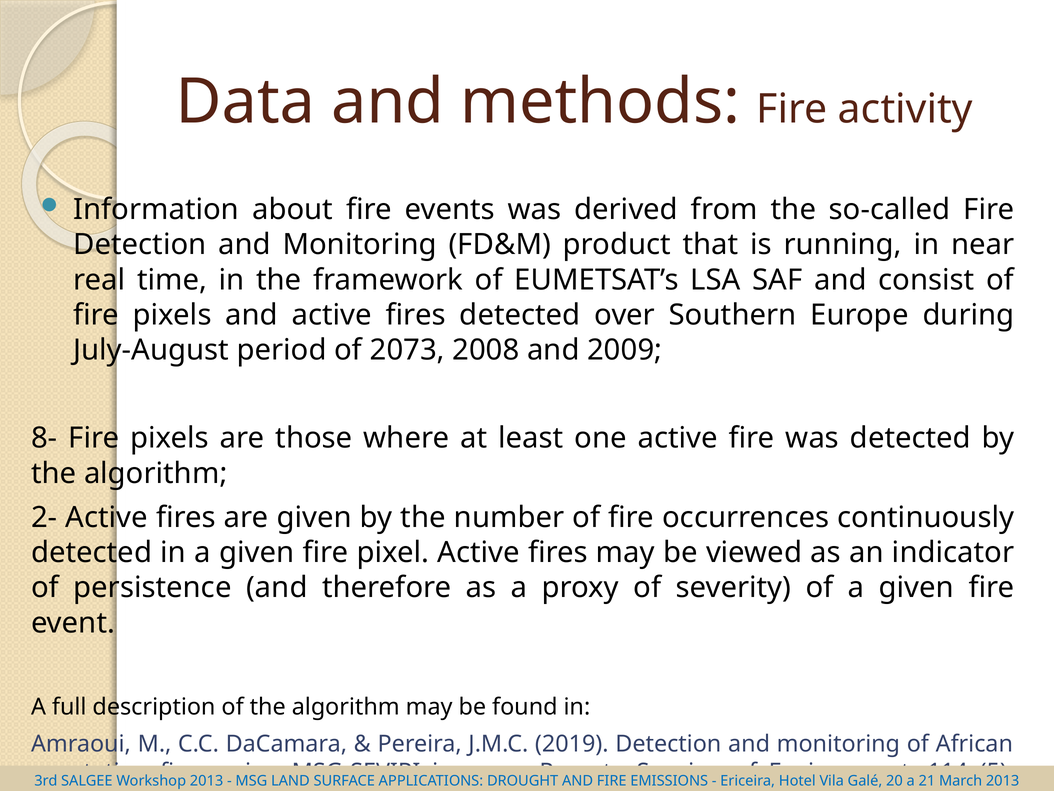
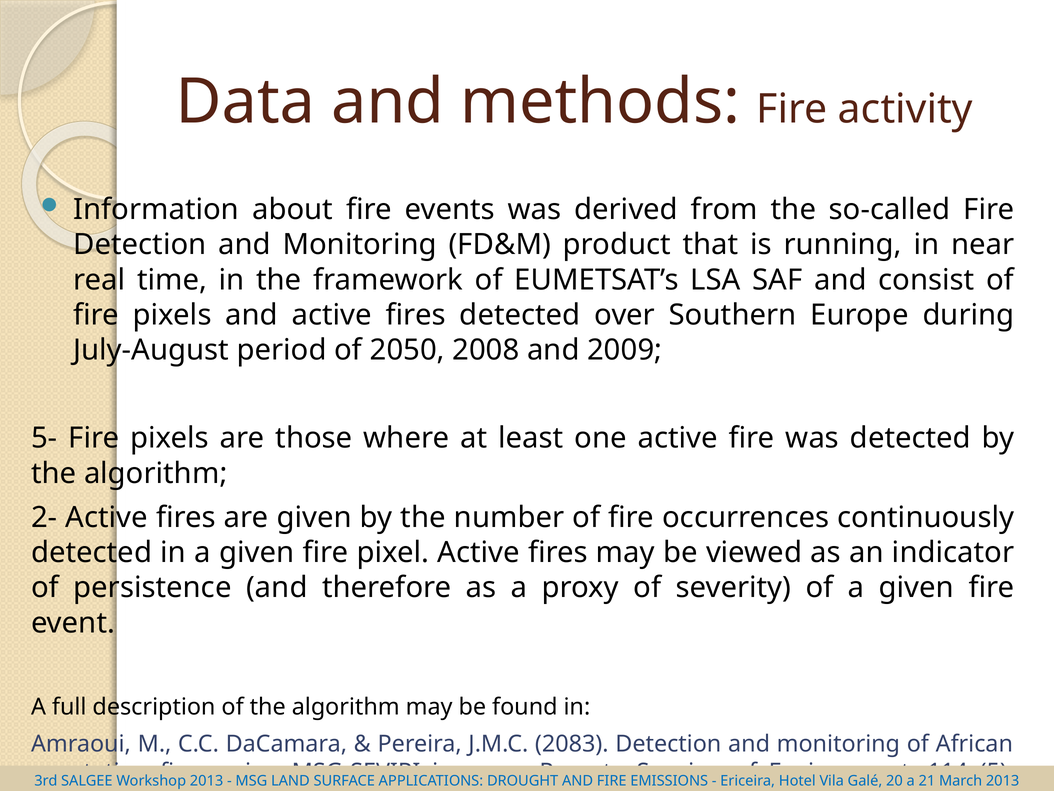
2073: 2073 -> 2050
8-: 8- -> 5-
2019: 2019 -> 2083
